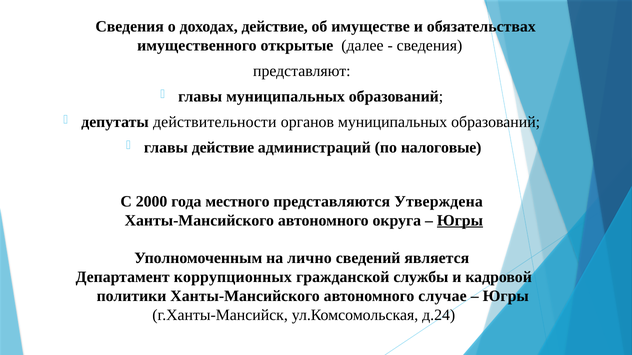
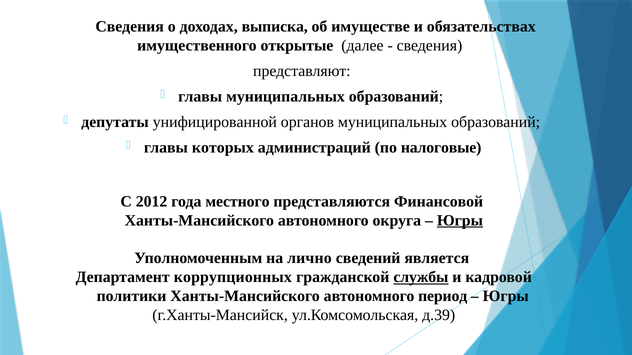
доходах действие: действие -> выписка
действительности: действительности -> унифицированной
главы действие: действие -> которых
2000: 2000 -> 2012
Утверждена: Утверждена -> Финансовой
службы underline: none -> present
случае: случае -> период
д.24: д.24 -> д.39
